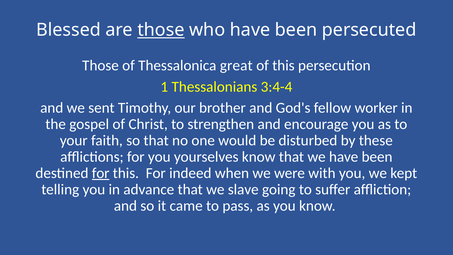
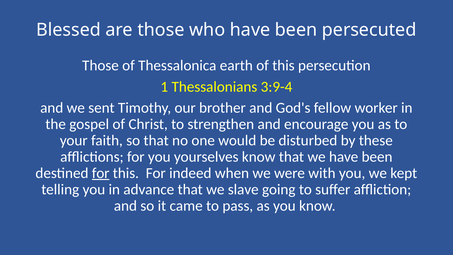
those at (161, 30) underline: present -> none
great: great -> earth
3:4-4: 3:4-4 -> 3:9-4
